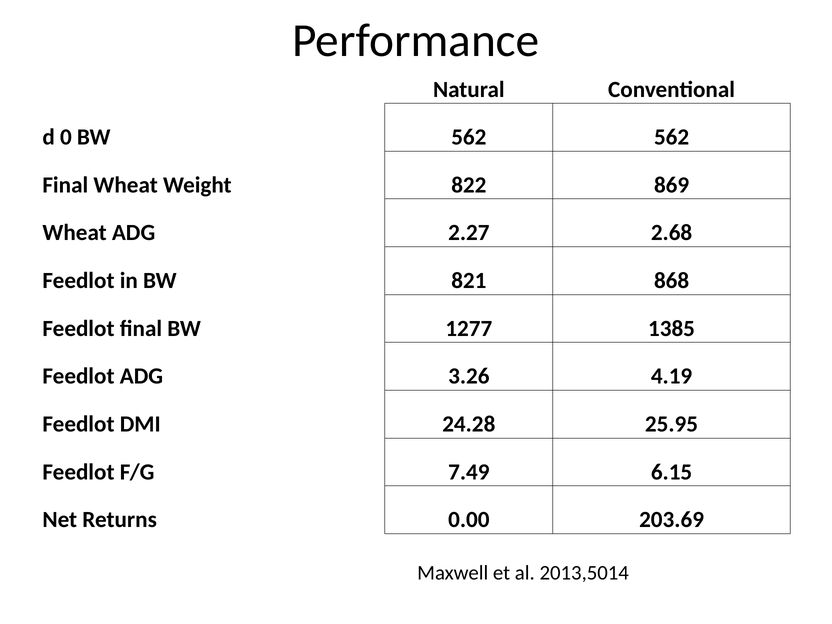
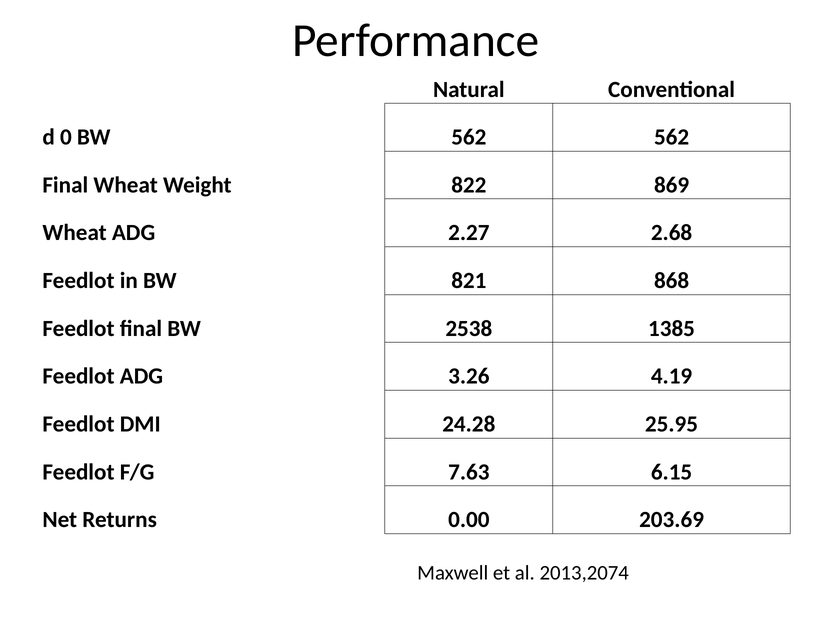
1277: 1277 -> 2538
7.49: 7.49 -> 7.63
2013,5014: 2013,5014 -> 2013,2074
